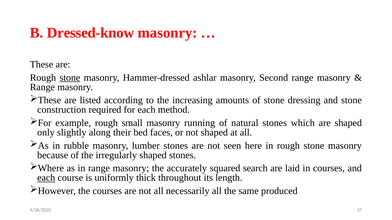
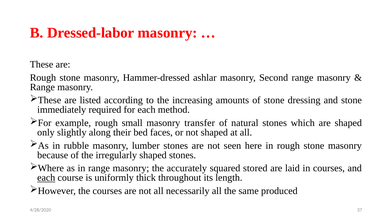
Dressed-know: Dressed-know -> Dressed-labor
stone at (70, 78) underline: present -> none
construction: construction -> immediately
running: running -> transfer
search: search -> stored
